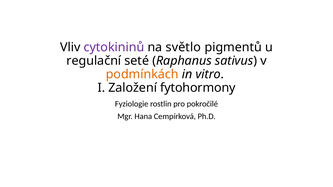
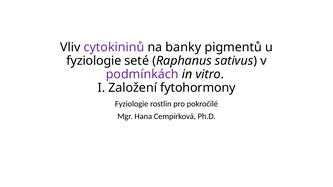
světlo: světlo -> banky
regulační at (94, 61): regulační -> fyziologie
podmínkách colour: orange -> purple
